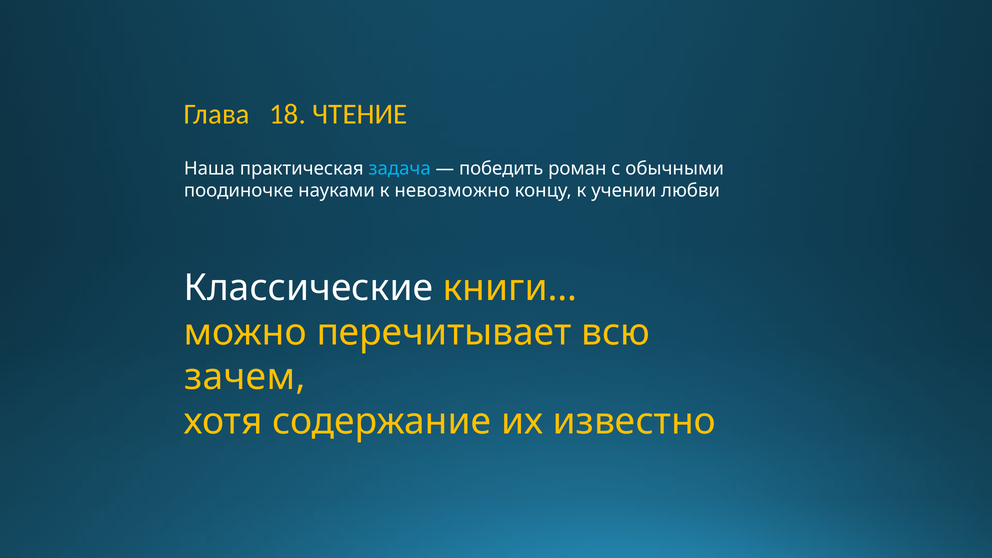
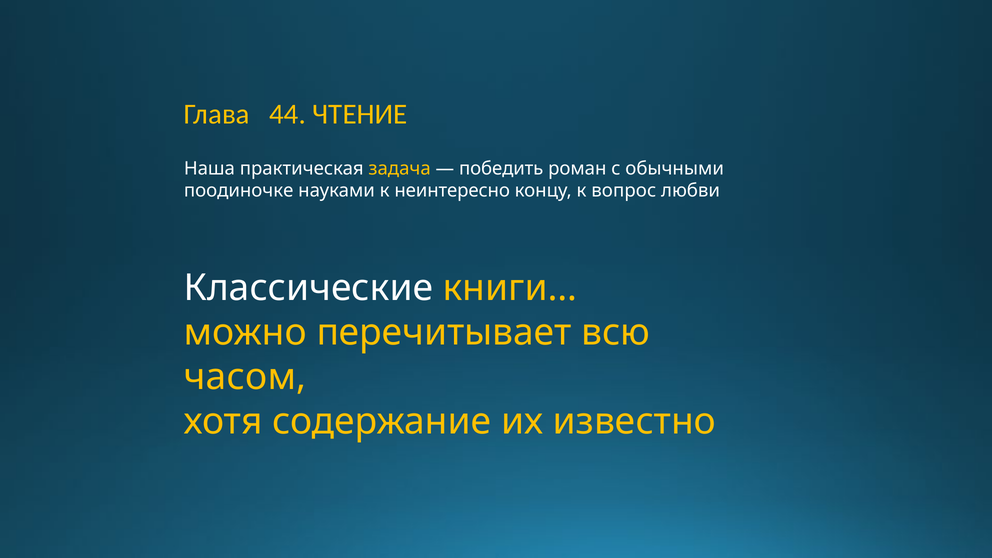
18: 18 -> 44
задача colour: light blue -> yellow
невозможно: невозможно -> неинтересно
учении: учении -> вопрос
зачем: зачем -> часом
